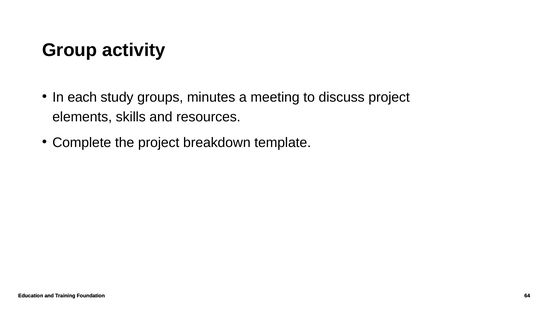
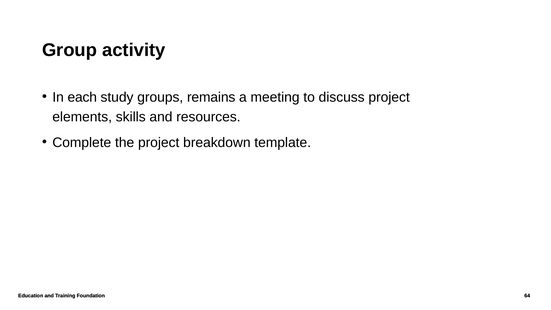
minutes: minutes -> remains
